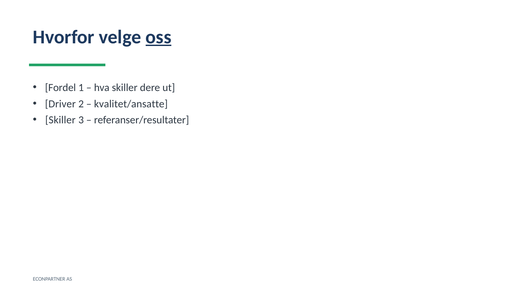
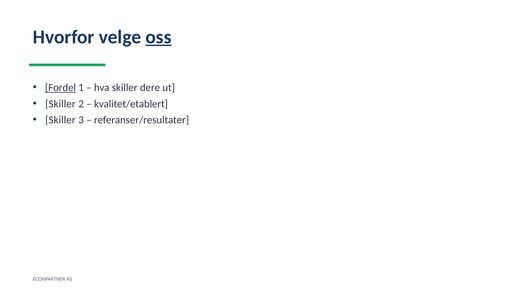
Fordel underline: none -> present
Driver at (60, 104): Driver -> Skiller
kvalitet/ansatte: kvalitet/ansatte -> kvalitet/etablert
